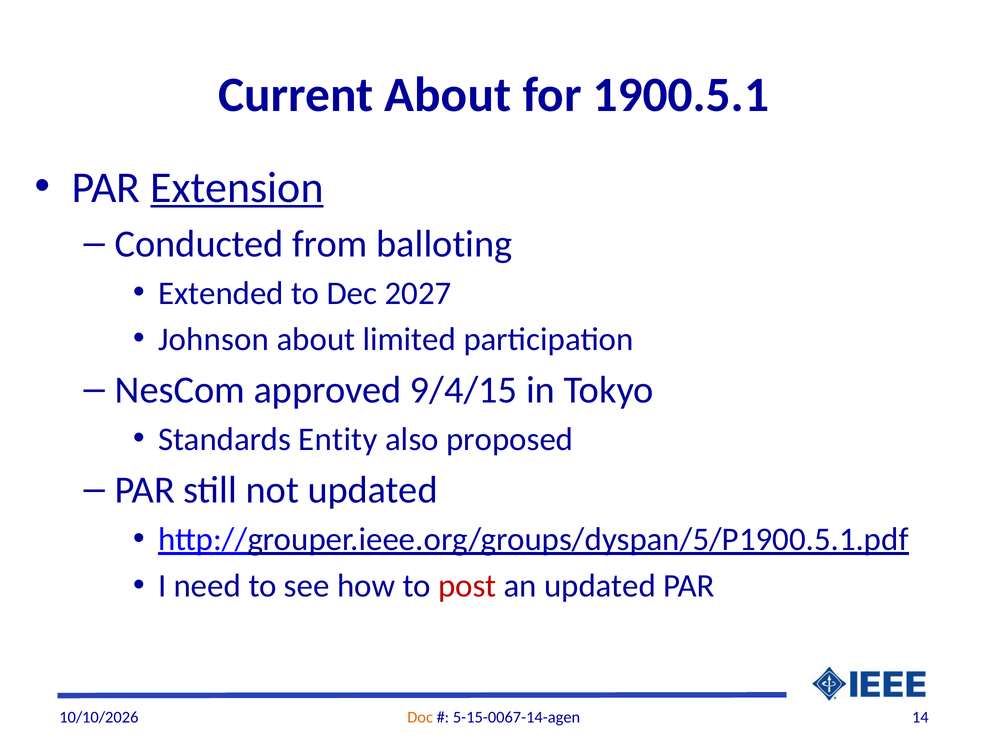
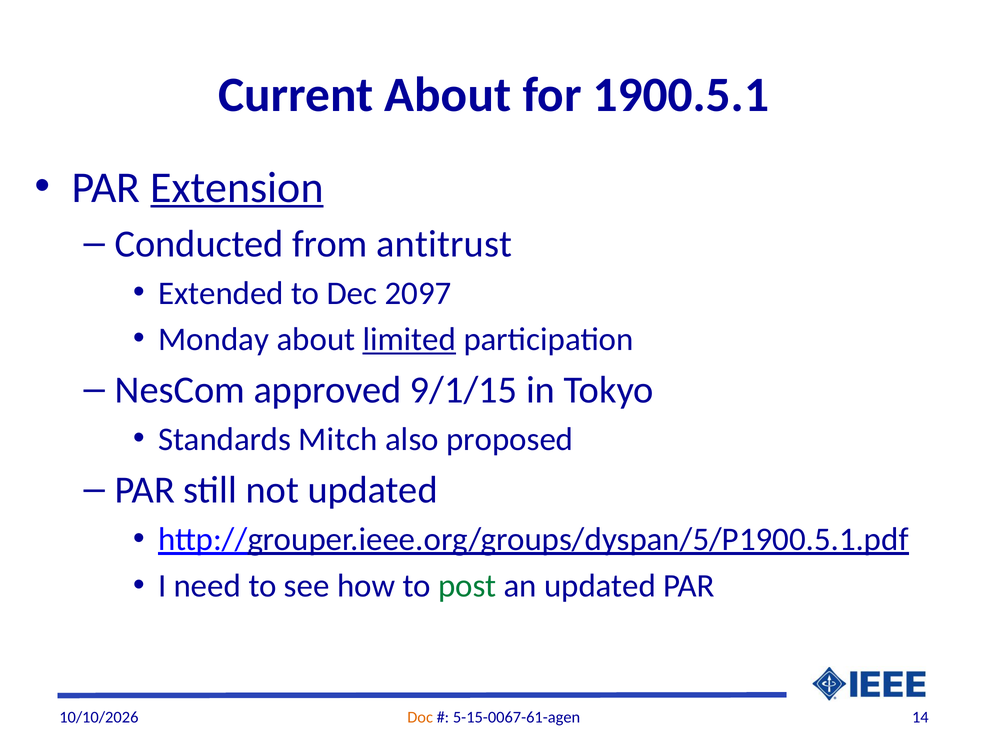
balloting: balloting -> antitrust
2027: 2027 -> 2097
Johnson: Johnson -> Monday
limited underline: none -> present
9/4/15: 9/4/15 -> 9/1/15
Entity: Entity -> Mitch
post colour: red -> green
5-15-0067-14-agen: 5-15-0067-14-agen -> 5-15-0067-61-agen
